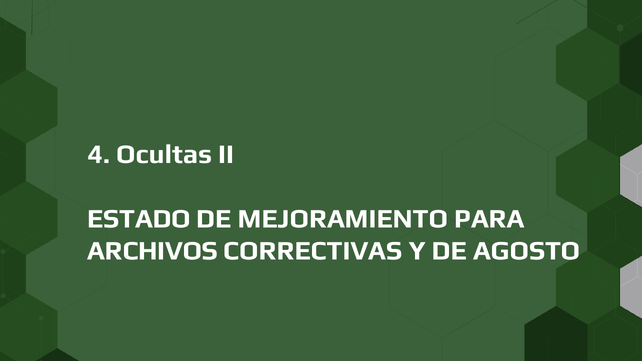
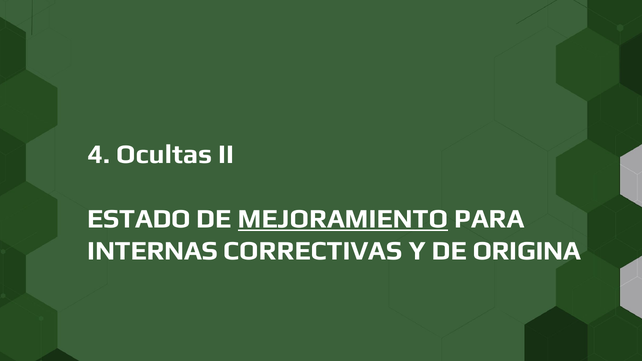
MEJORAMIENTO underline: none -> present
ARCHIVOS: ARCHIVOS -> INTERNAS
AGOSTO: AGOSTO -> ORIGINA
